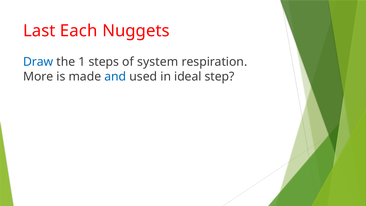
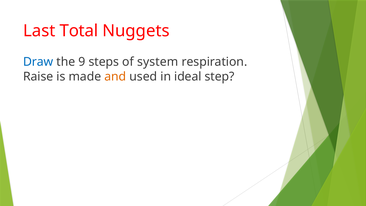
Each: Each -> Total
1: 1 -> 9
More: More -> Raise
and colour: blue -> orange
